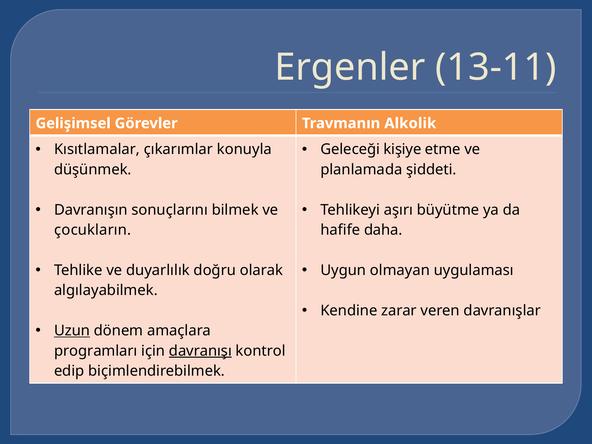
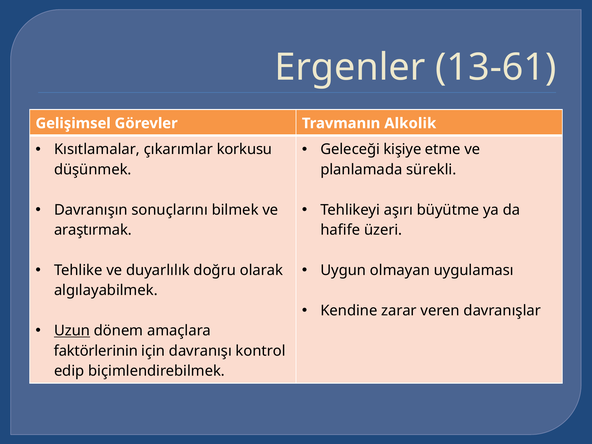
13-11: 13-11 -> 13-61
konuyla: konuyla -> korkusu
şiddeti: şiddeti -> sürekli
çocukların: çocukların -> araştırmak
daha: daha -> üzeri
programları: programları -> faktörlerinin
davranışı underline: present -> none
